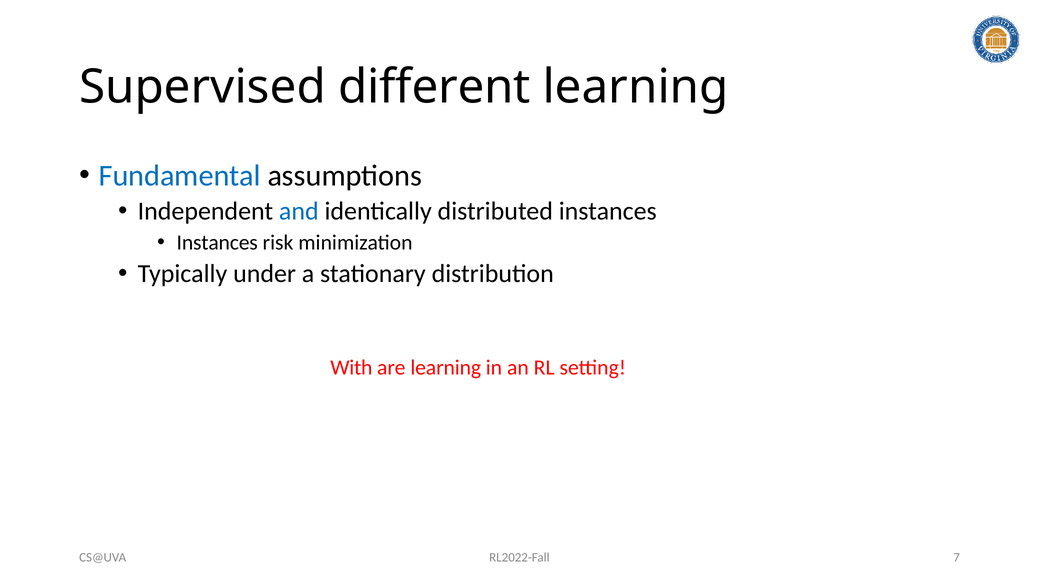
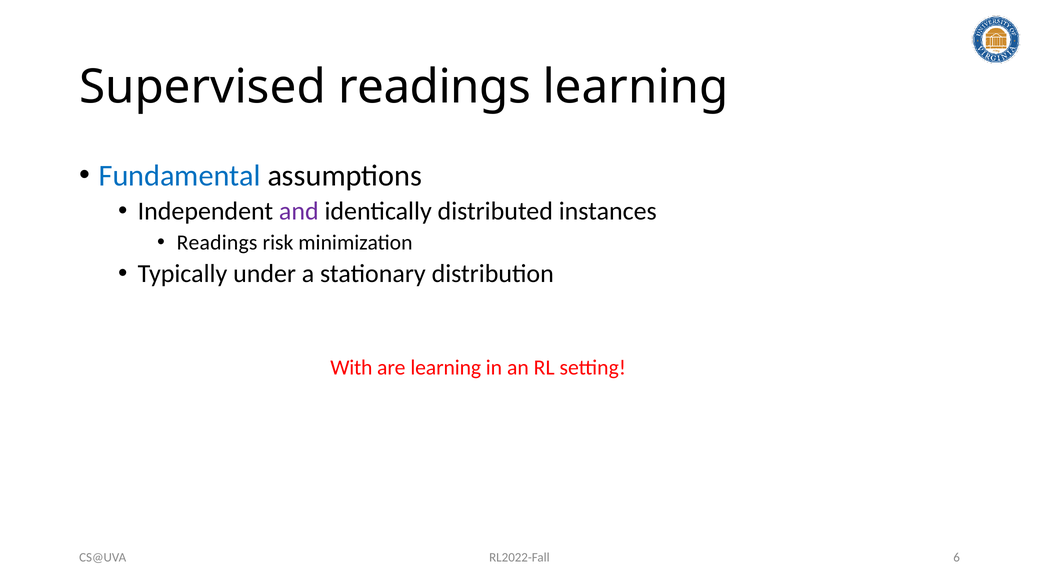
Supervised different: different -> readings
and colour: blue -> purple
Instances at (217, 243): Instances -> Readings
7: 7 -> 6
